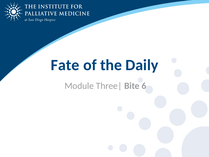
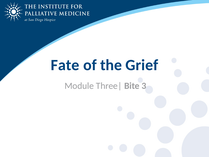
Daily: Daily -> Grief
6: 6 -> 3
